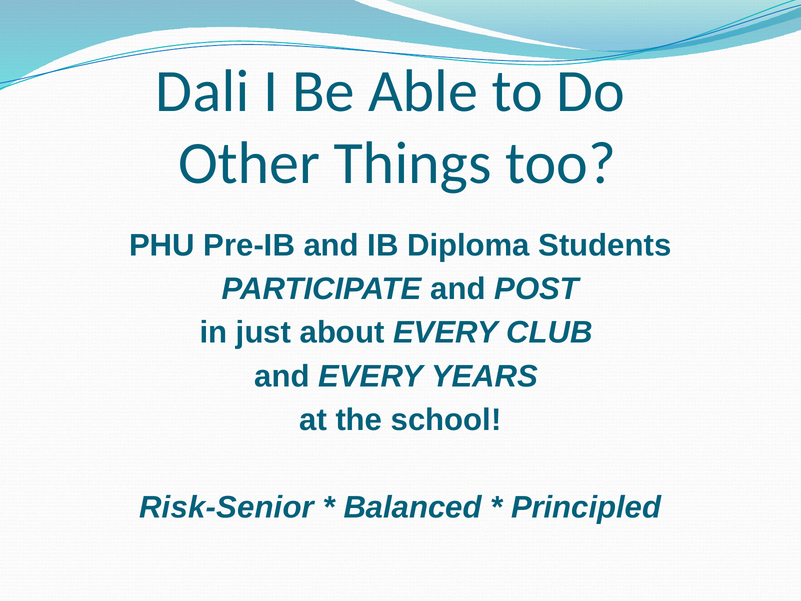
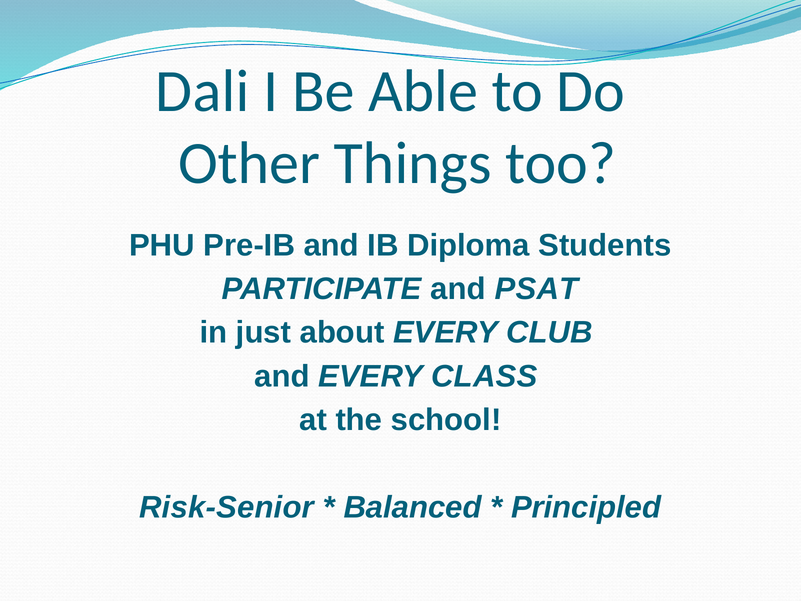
POST: POST -> PSAT
YEARS: YEARS -> CLASS
